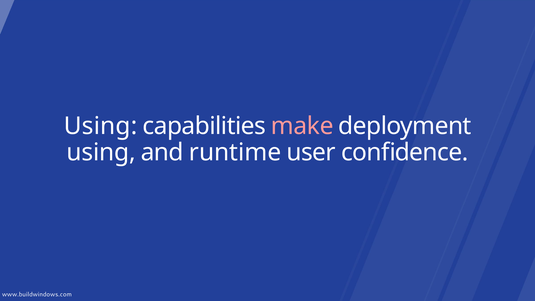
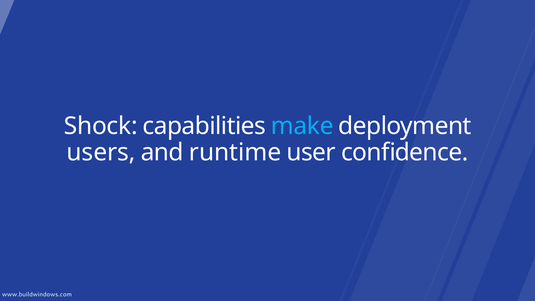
Using at (101, 126): Using -> Shock
make colour: pink -> light blue
using at (101, 152): using -> users
